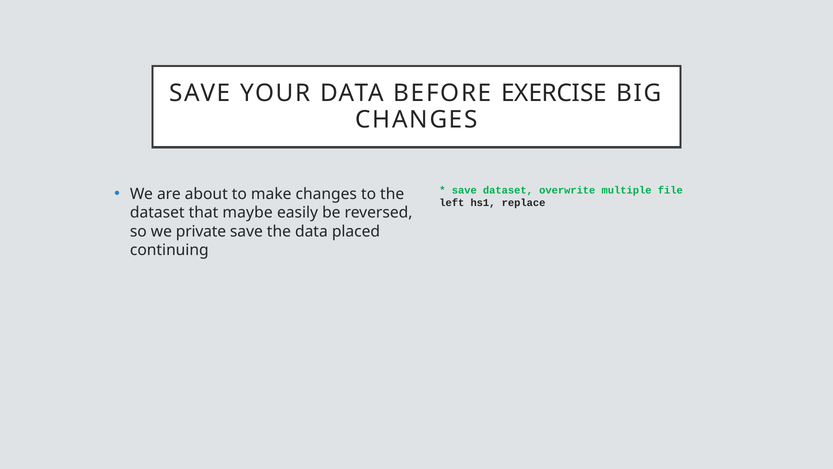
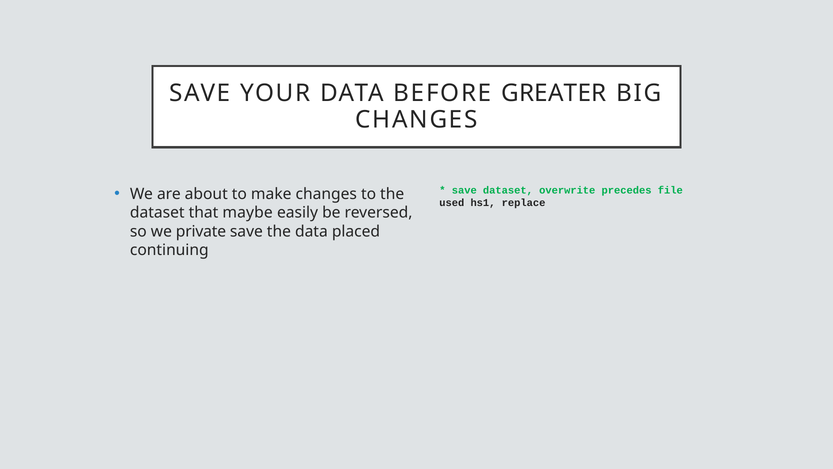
EXERCISE: EXERCISE -> GREATER
multiple: multiple -> precedes
left: left -> used
